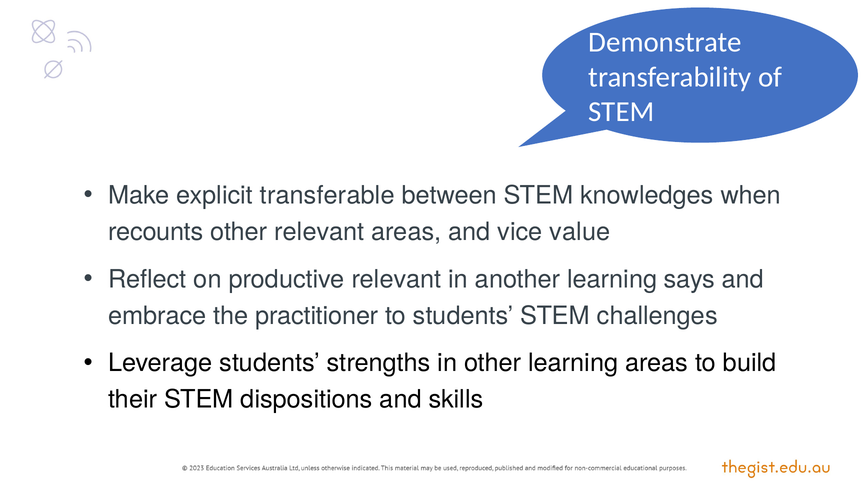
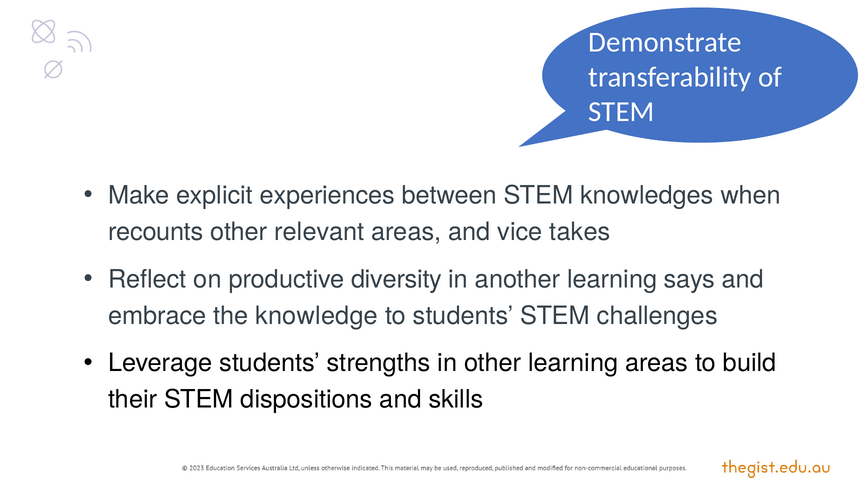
transferable: transferable -> experiences
value: value -> takes
productive relevant: relevant -> diversity
practitioner: practitioner -> knowledge
